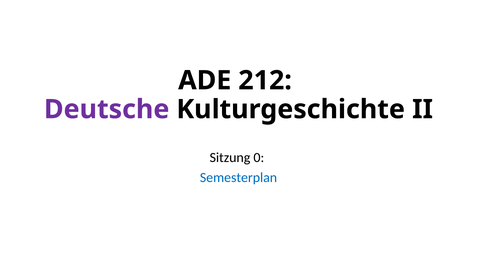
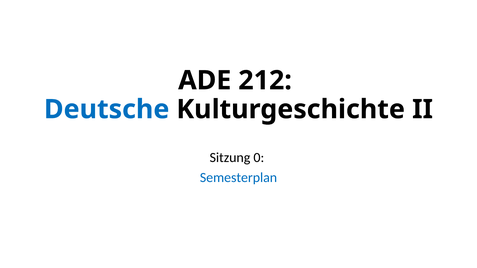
Deutsche colour: purple -> blue
